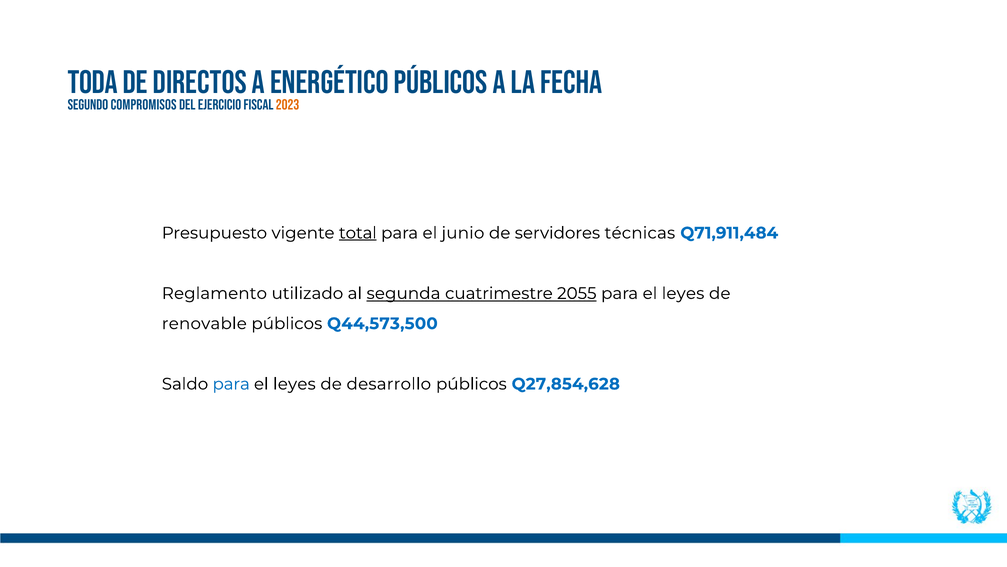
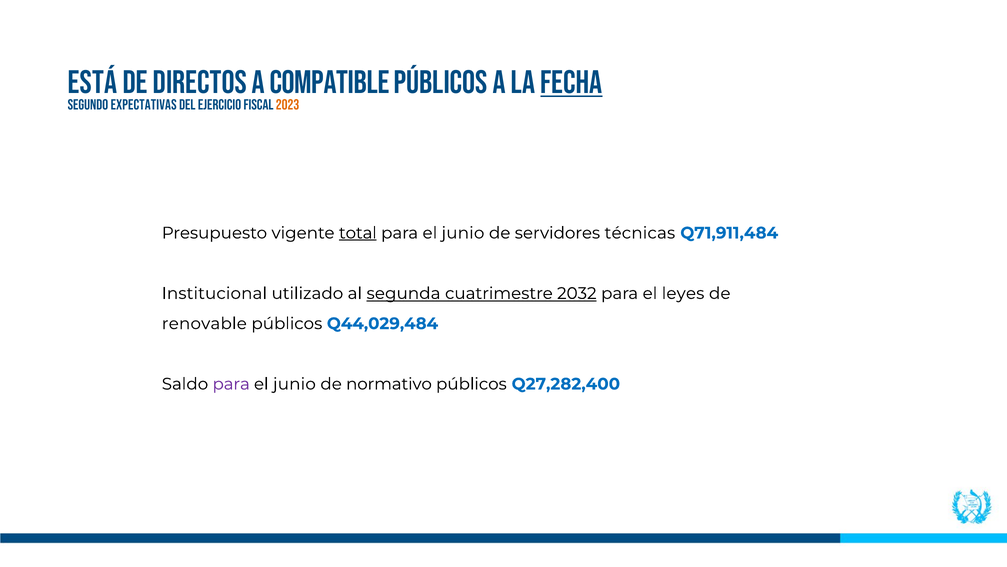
Toda: Toda -> Está
energético: energético -> compatible
fecha underline: none -> present
compromisos: compromisos -> expectativas
Reglamento: Reglamento -> Institucional
2055: 2055 -> 2032
Q44,573,500: Q44,573,500 -> Q44,029,484
para at (231, 384) colour: blue -> purple
leyes at (294, 384): leyes -> junio
desarrollo: desarrollo -> normativo
Q27,854,628: Q27,854,628 -> Q27,282,400
